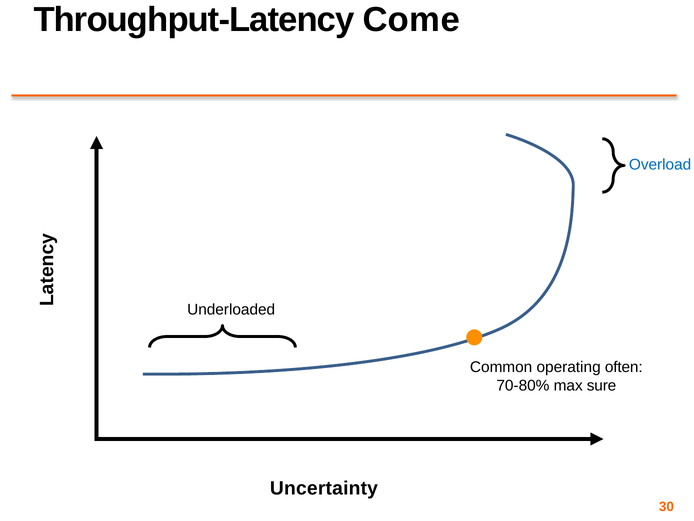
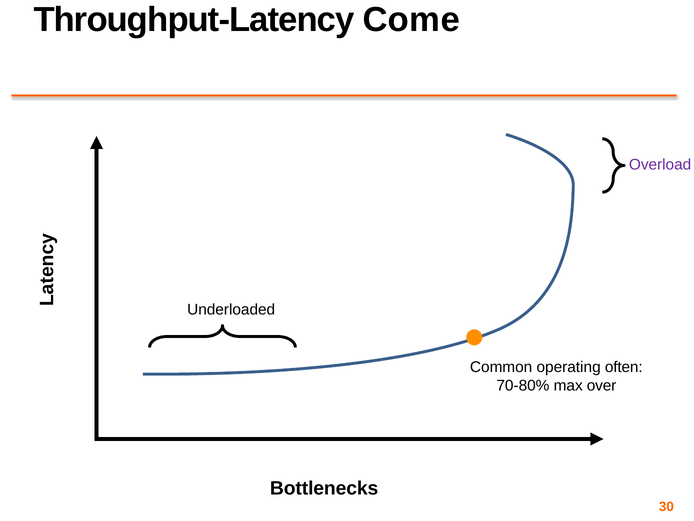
Overload colour: blue -> purple
sure: sure -> over
Uncertainty: Uncertainty -> Bottlenecks
